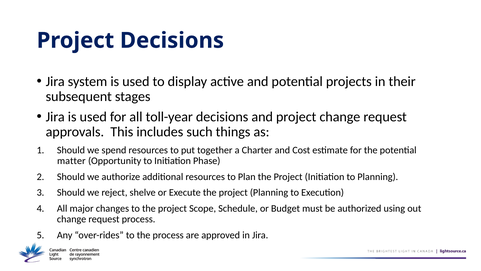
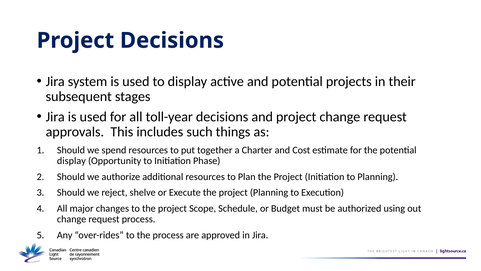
matter at (71, 161): matter -> display
